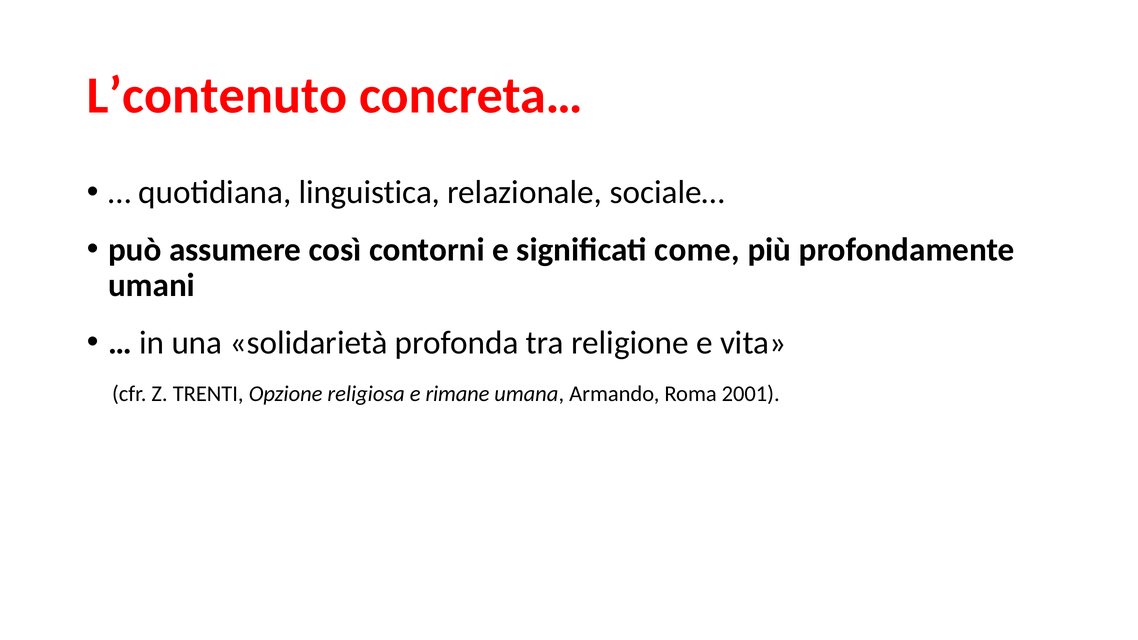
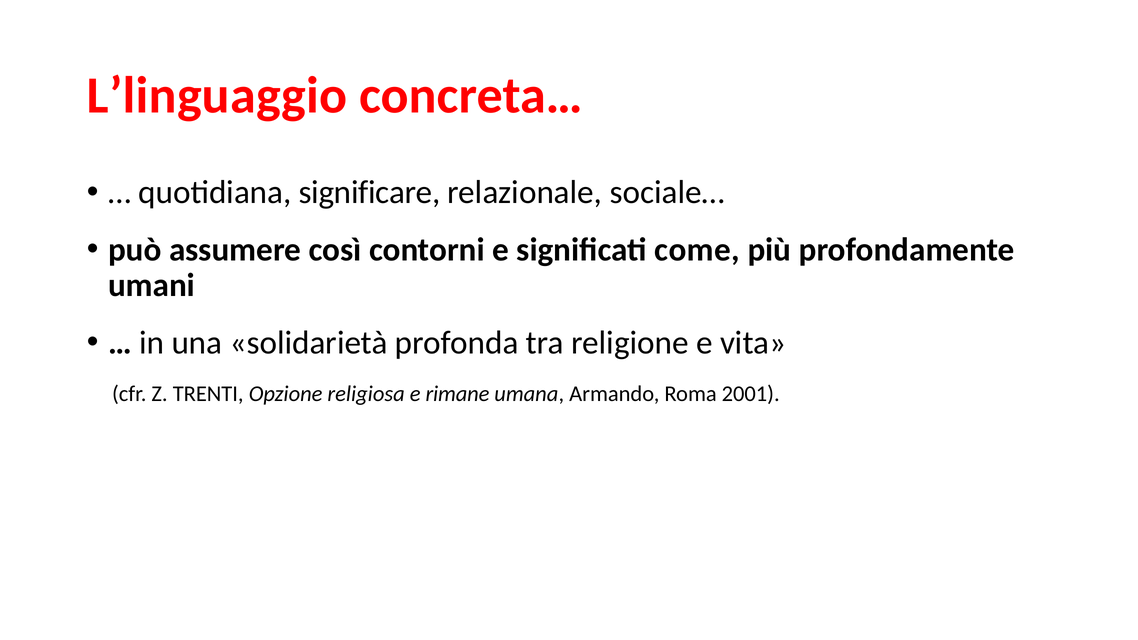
L’contenuto: L’contenuto -> L’linguaggio
linguistica: linguistica -> significare
